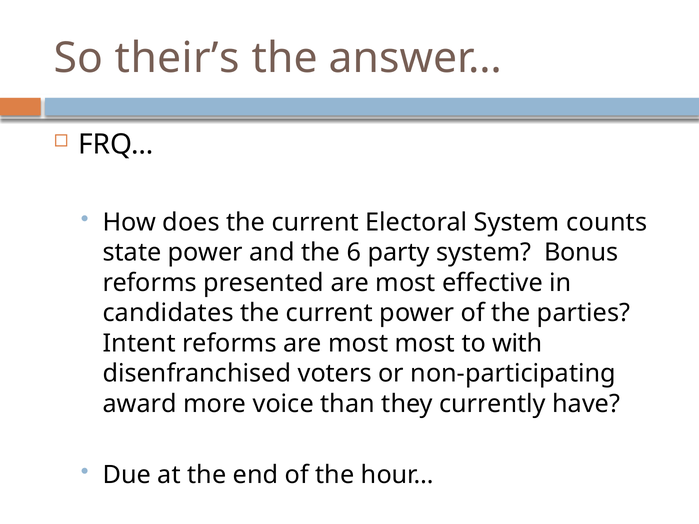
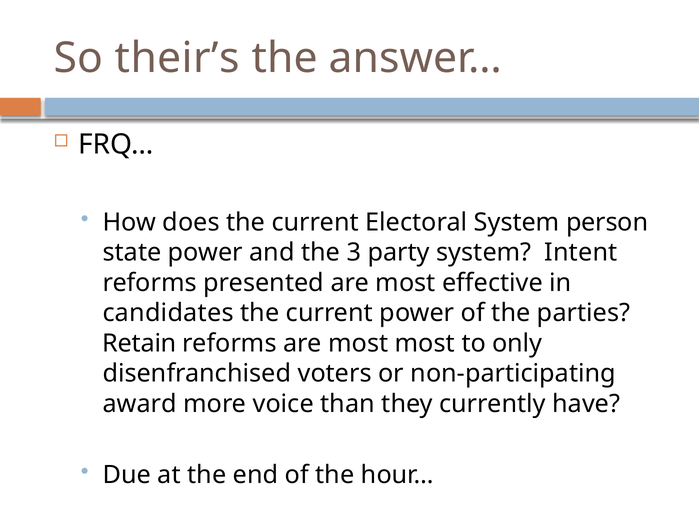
counts: counts -> person
6: 6 -> 3
Bonus: Bonus -> Intent
Intent: Intent -> Retain
with: with -> only
